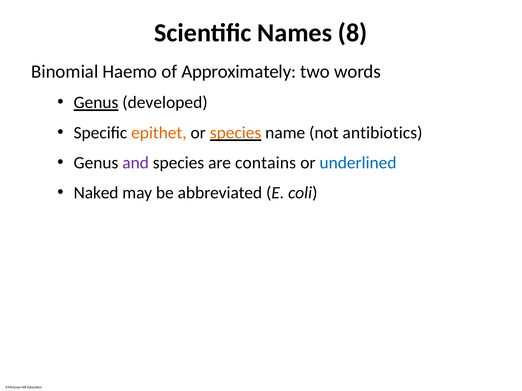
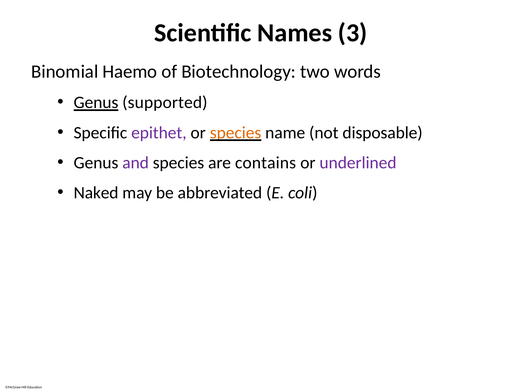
8: 8 -> 3
Approximately: Approximately -> Biotechnology
developed: developed -> supported
epithet colour: orange -> purple
antibiotics: antibiotics -> disposable
underlined colour: blue -> purple
